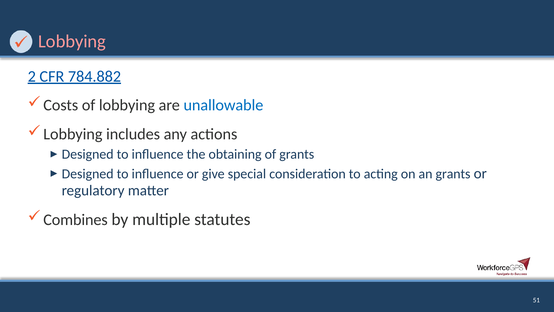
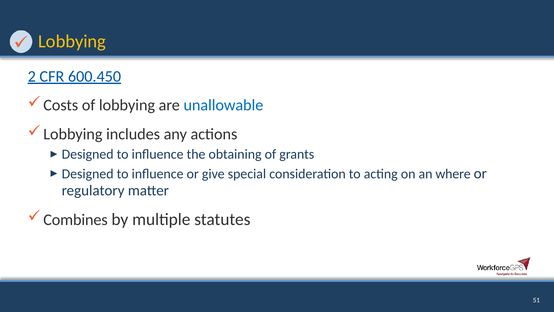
Lobbying at (72, 41) colour: pink -> yellow
784.882: 784.882 -> 600.450
an grants: grants -> where
